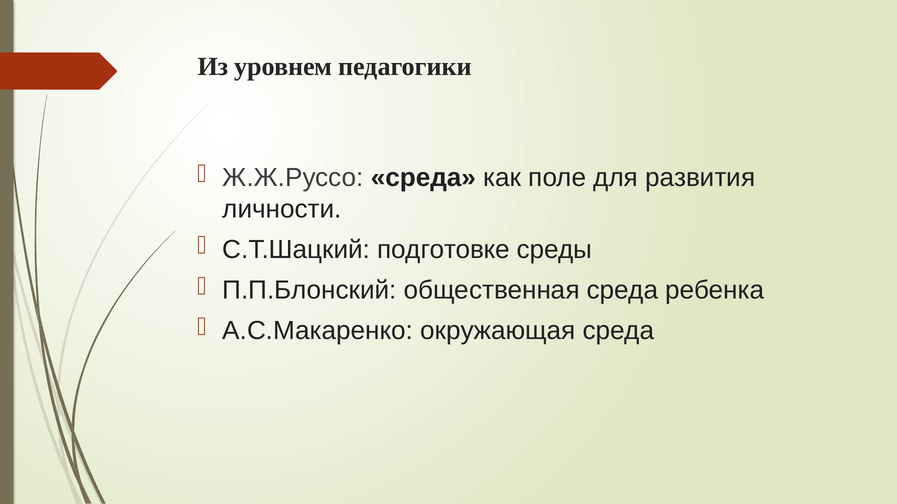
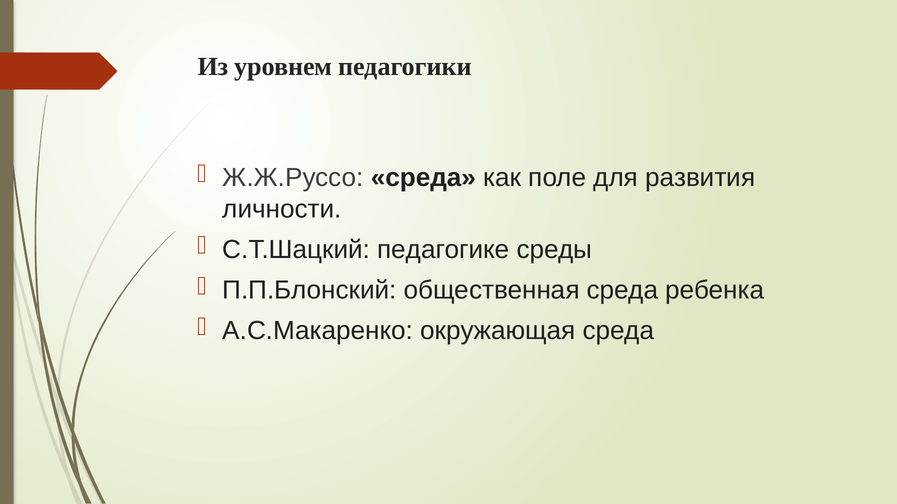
подготовке: подготовке -> педагогике
